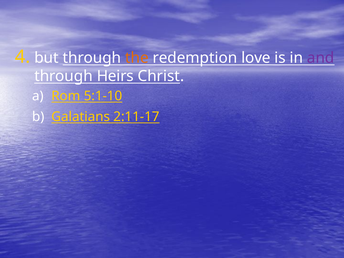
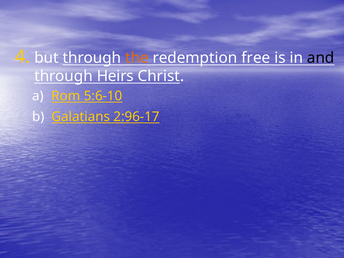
love: love -> free
and colour: purple -> black
5:1-10: 5:1-10 -> 5:6-10
2:11-17: 2:11-17 -> 2:96-17
